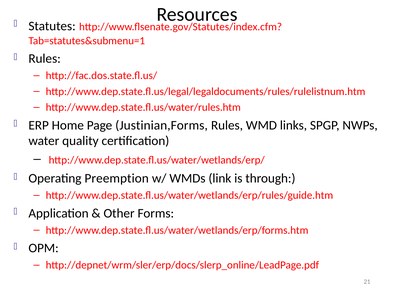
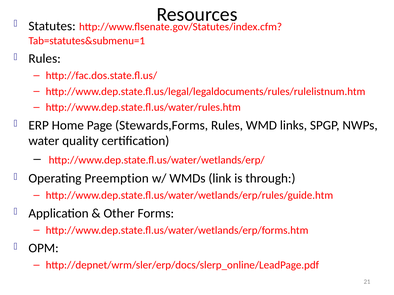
Justinian,Forms: Justinian,Forms -> Stewards,Forms
